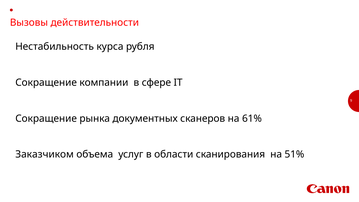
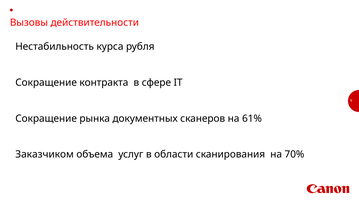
компании: компании -> контракта
51%: 51% -> 70%
